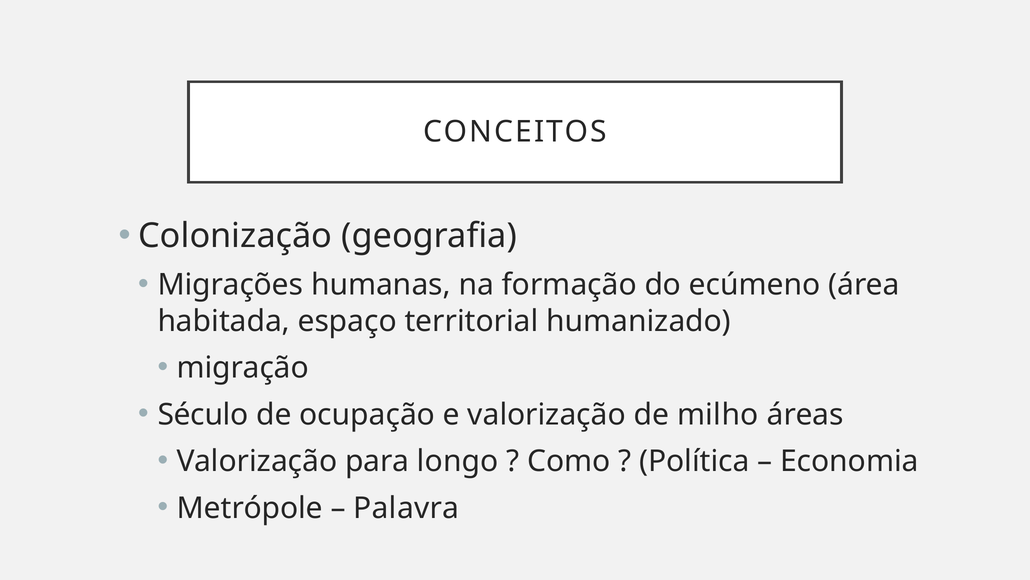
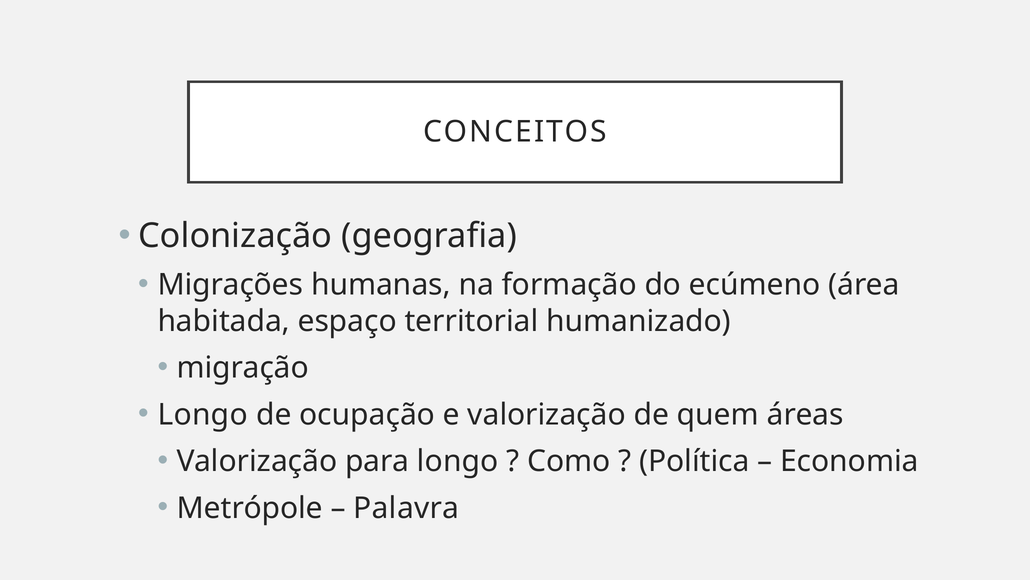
Século at (203, 414): Século -> Longo
milho: milho -> quem
